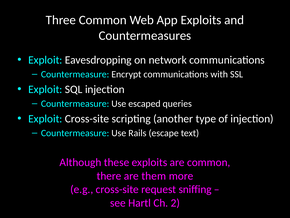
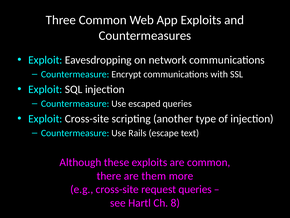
request sniffing: sniffing -> queries
2: 2 -> 8
